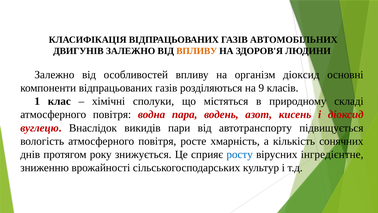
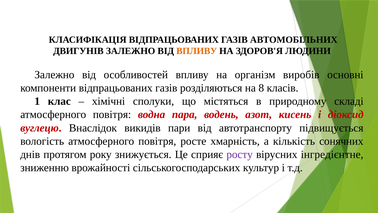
організм діоксид: діоксид -> виробів
9: 9 -> 8
росту colour: blue -> purple
